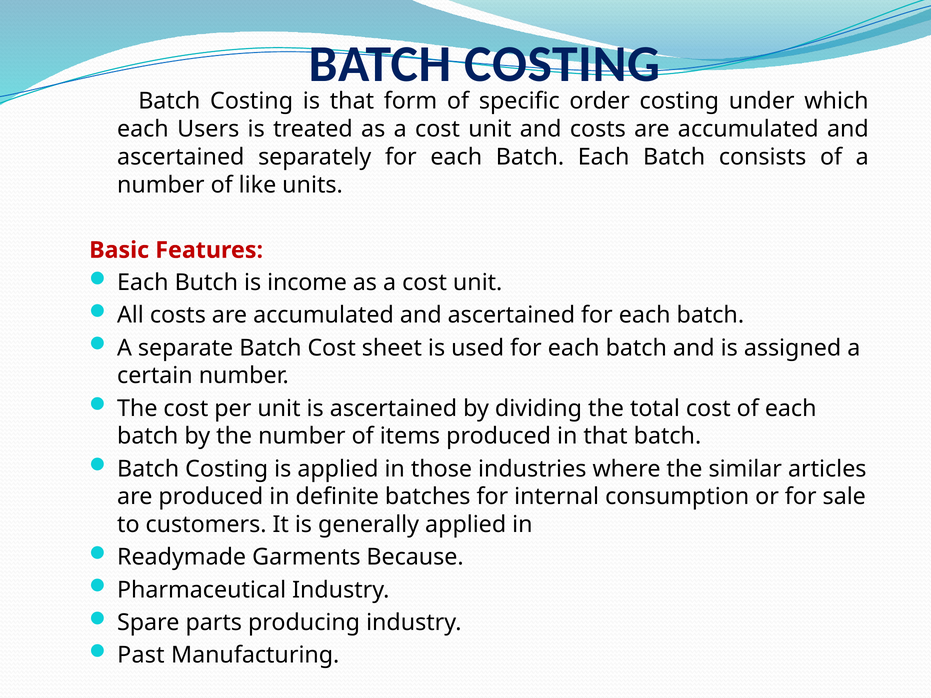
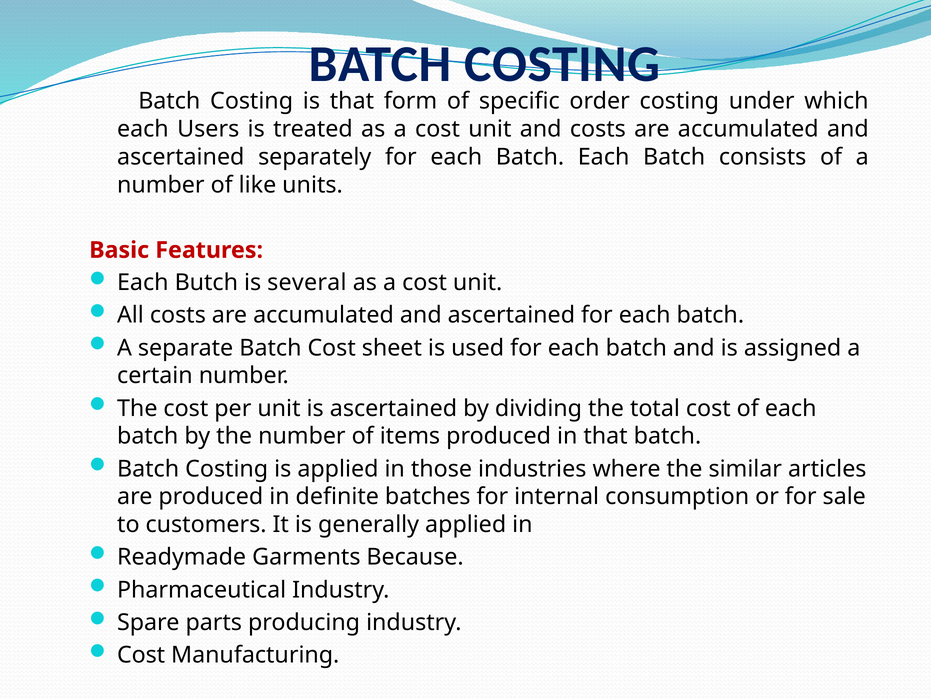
income: income -> several
Past at (141, 655): Past -> Cost
